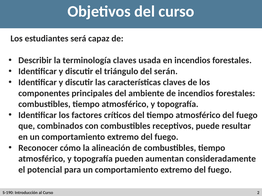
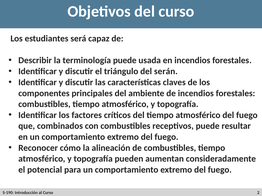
terminología claves: claves -> puede
